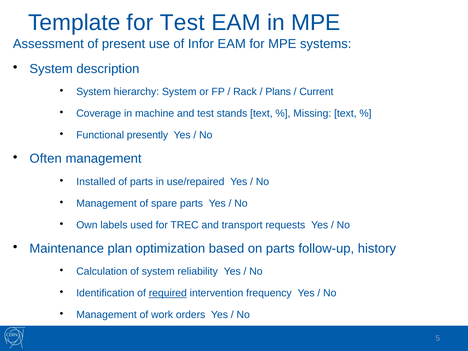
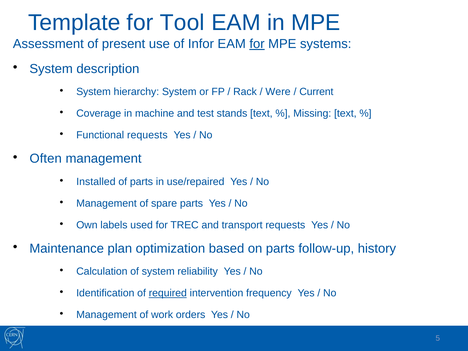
for Test: Test -> Tool
for at (257, 44) underline: none -> present
Plans: Plans -> Were
Functional presently: presently -> requests
